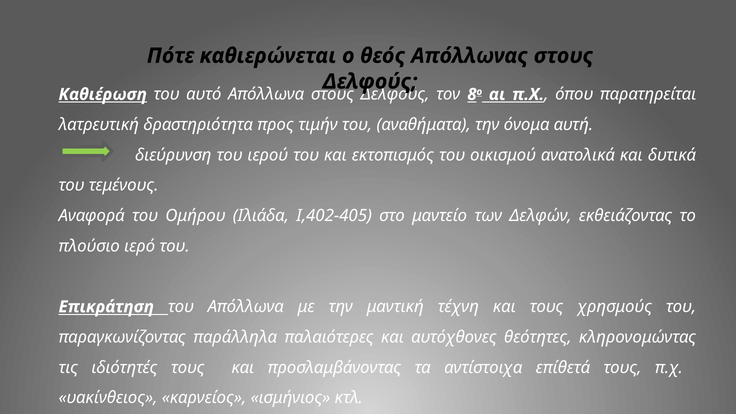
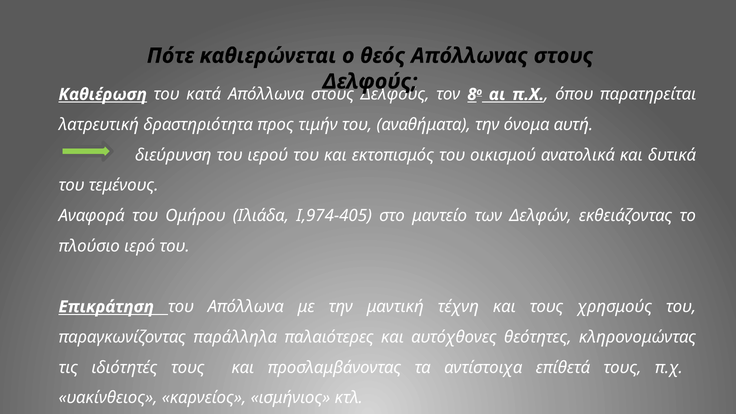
αυτό: αυτό -> κατά
Ι,402-405: Ι,402-405 -> Ι,974-405
